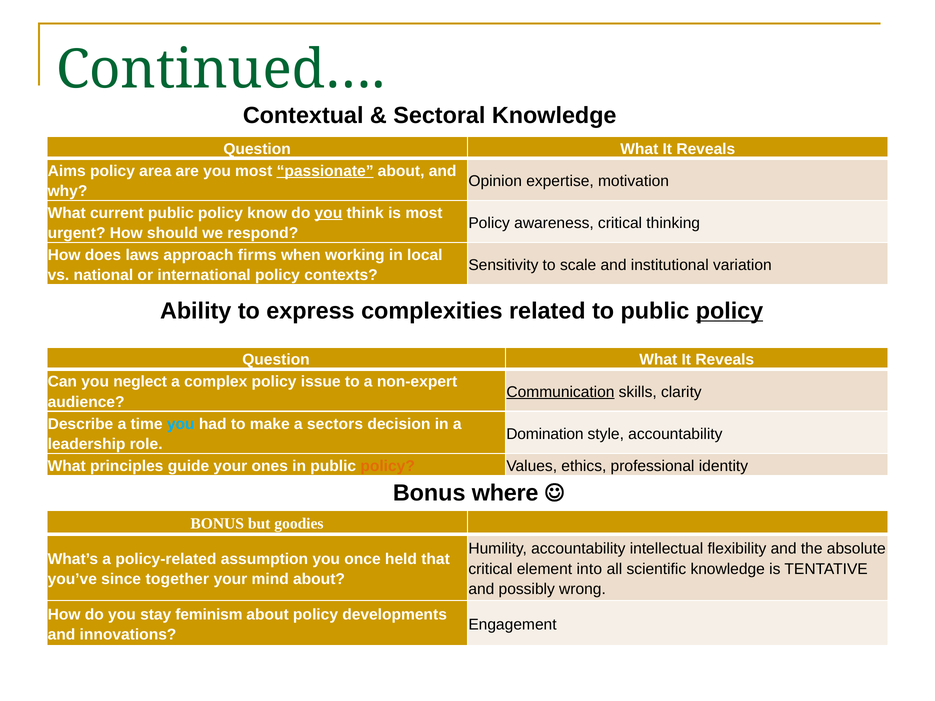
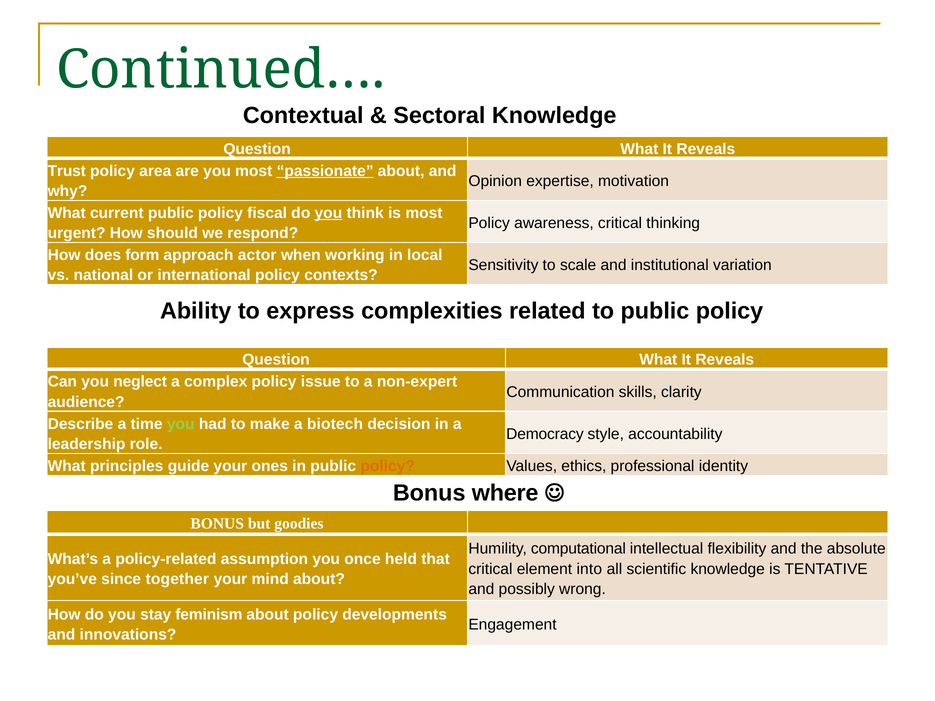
Aims: Aims -> Trust
know: know -> fiscal
laws: laws -> form
firms: firms -> actor
policy at (730, 311) underline: present -> none
Communication underline: present -> none
you at (181, 424) colour: light blue -> light green
sectors: sectors -> biotech
Domination: Domination -> Democracy
Humility accountability: accountability -> computational
